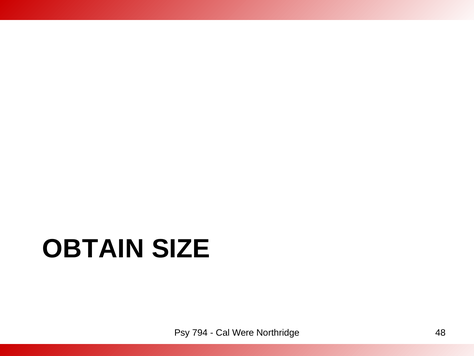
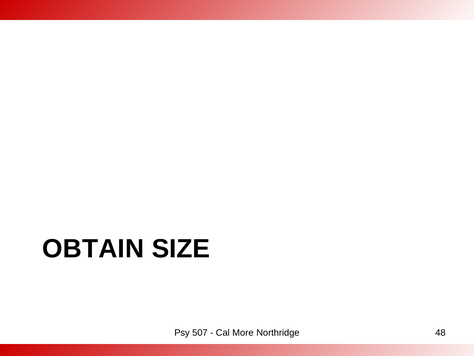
794: 794 -> 507
Were: Were -> More
